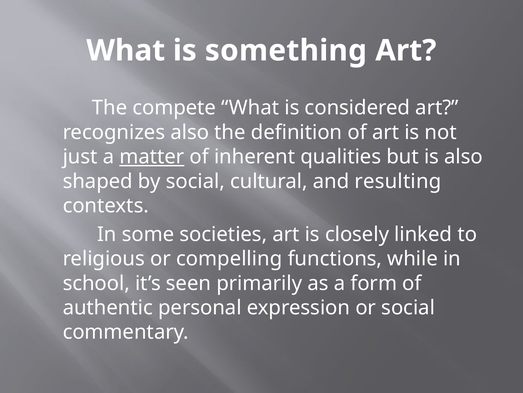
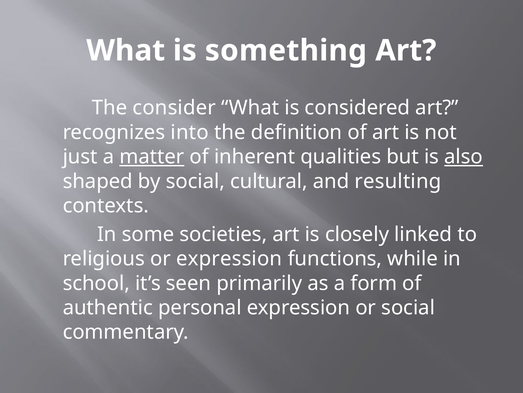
compete: compete -> consider
recognizes also: also -> into
also at (464, 157) underline: none -> present
or compelling: compelling -> expression
